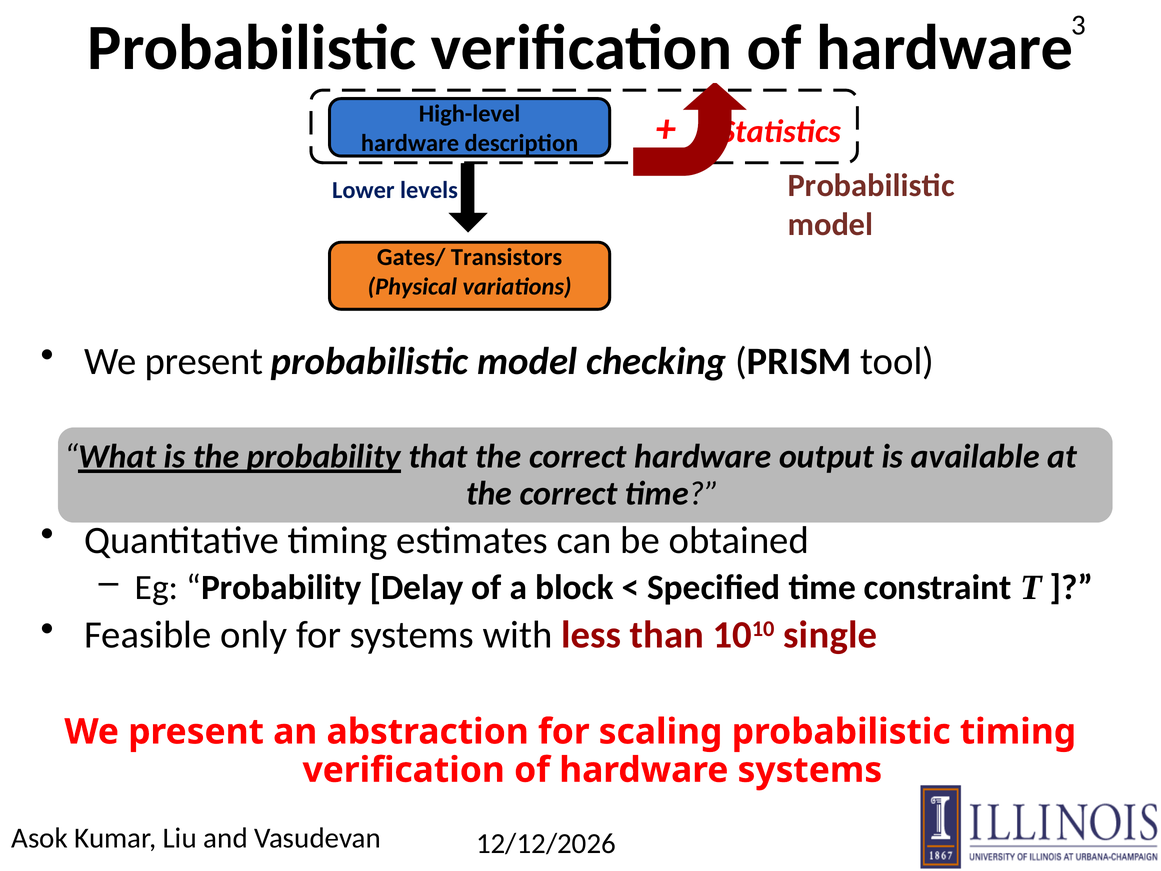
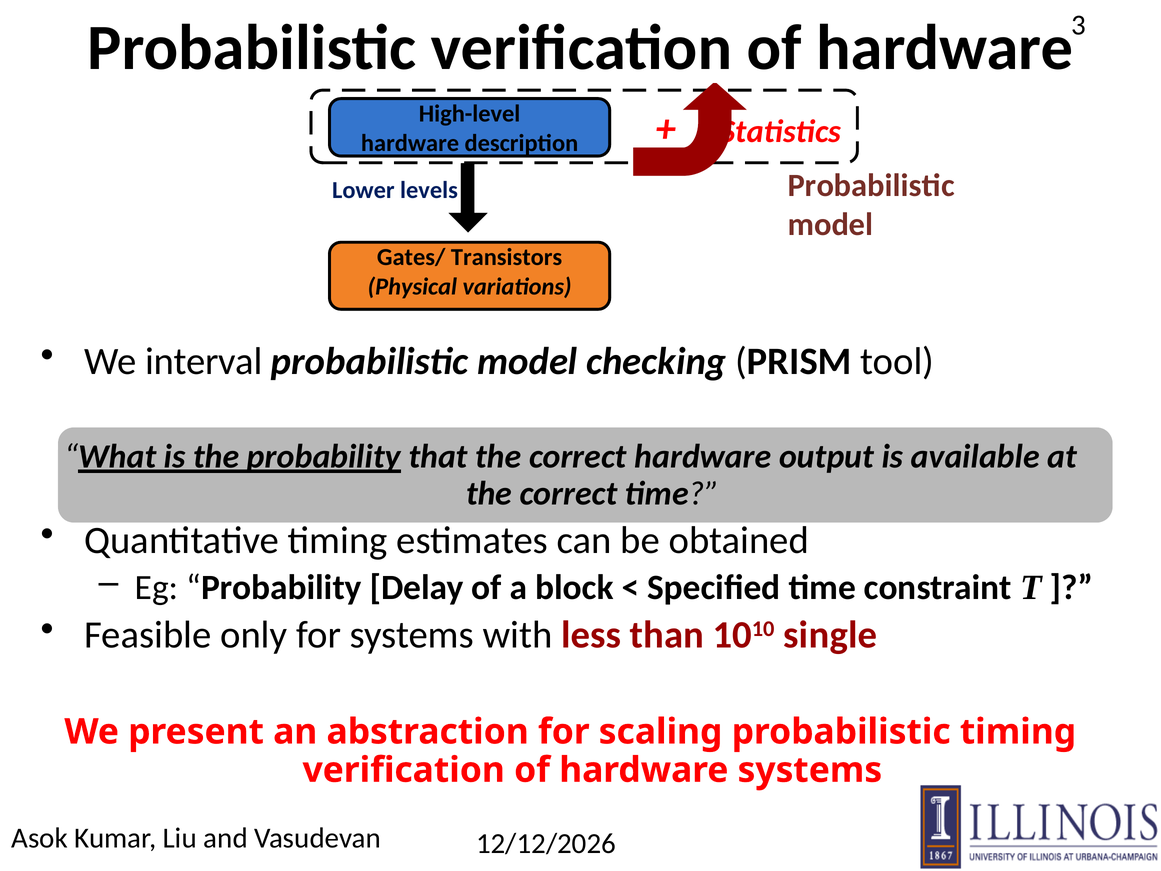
present at (204, 361): present -> interval
